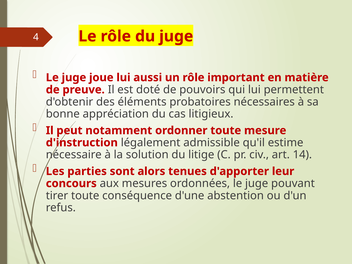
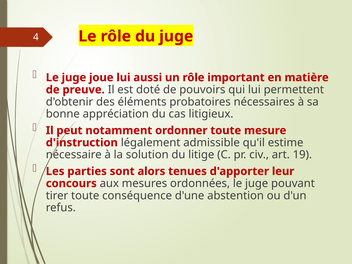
14: 14 -> 19
